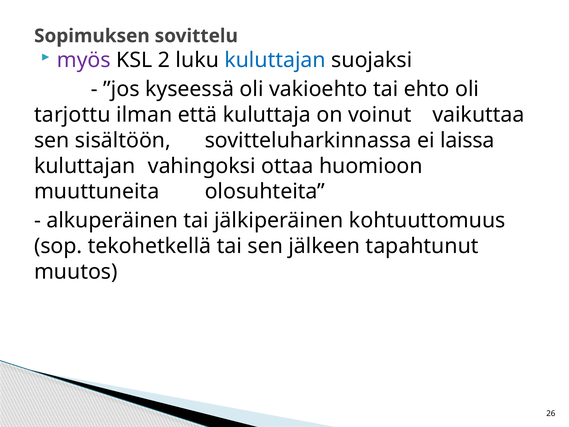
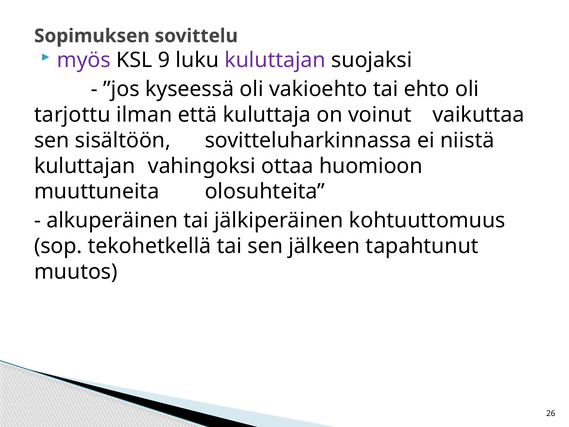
2: 2 -> 9
kuluttajan at (275, 60) colour: blue -> purple
laissa: laissa -> niistä
